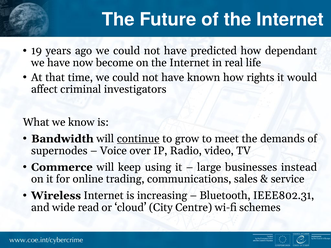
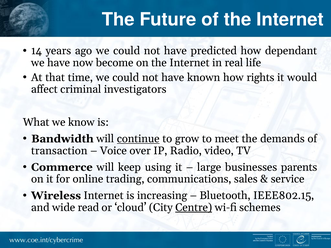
19: 19 -> 14
supernodes: supernodes -> transaction
instead: instead -> parents
IEEE802.31: IEEE802.31 -> IEEE802.15
Centre underline: none -> present
